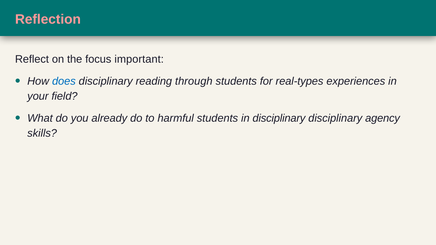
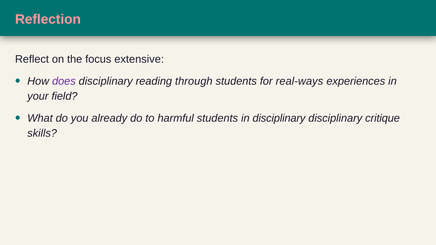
important: important -> extensive
does colour: blue -> purple
real-types: real-types -> real-ways
agency: agency -> critique
